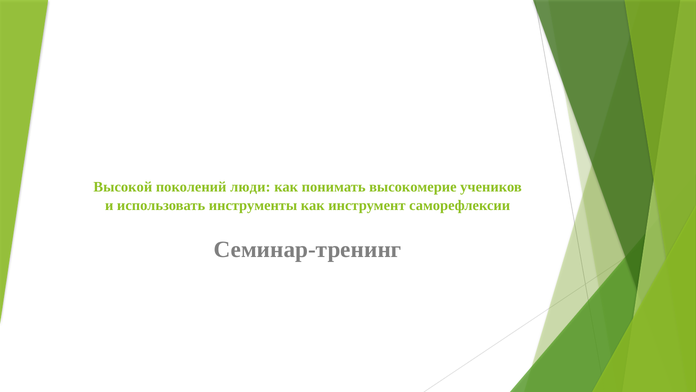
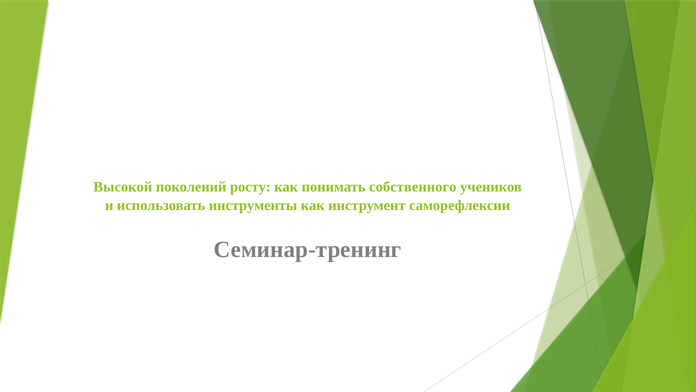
люди: люди -> росту
высокомерие: высокомерие -> собственного
